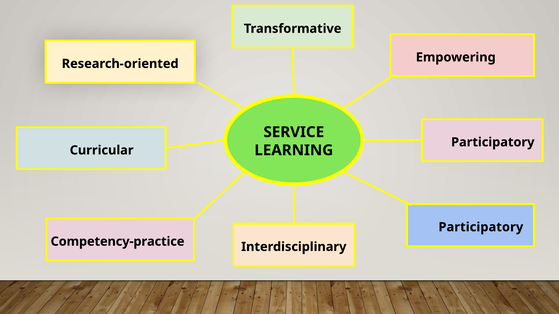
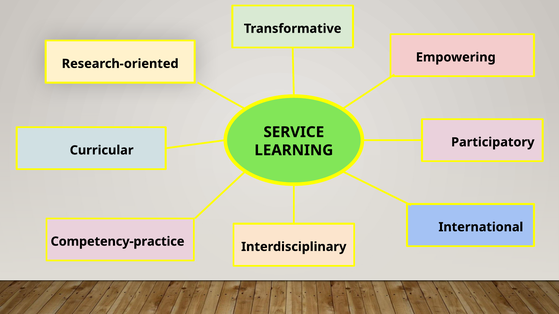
Participatory at (481, 227): Participatory -> International
